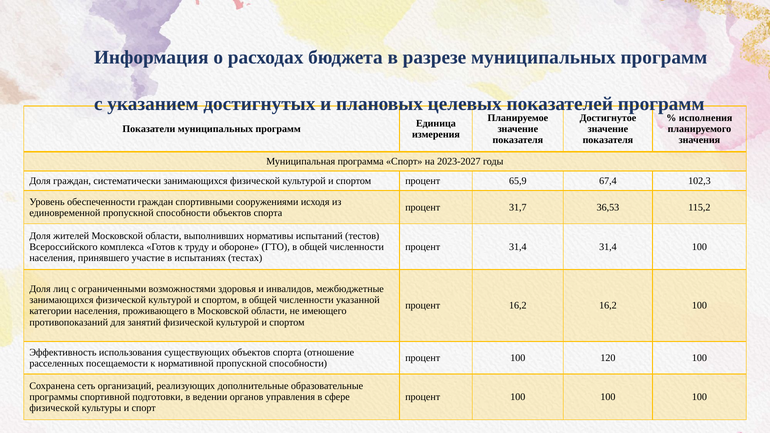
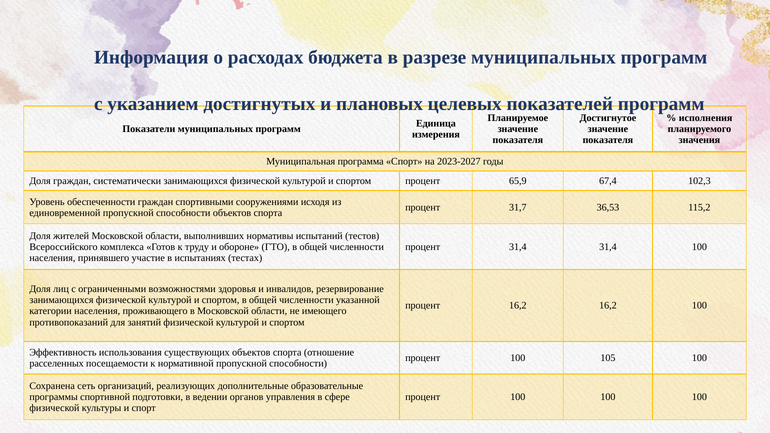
межбюджетные: межбюджетные -> резервирование
120: 120 -> 105
